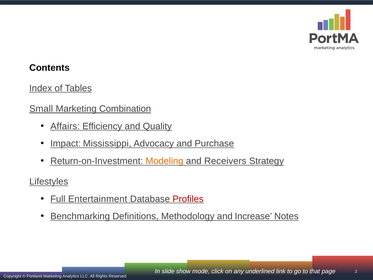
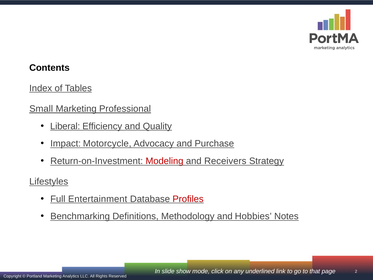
Combination: Combination -> Professional
Affairs: Affairs -> Liberal
Mississippi: Mississippi -> Motorcycle
Modeling colour: orange -> red
Increase: Increase -> Hobbies
